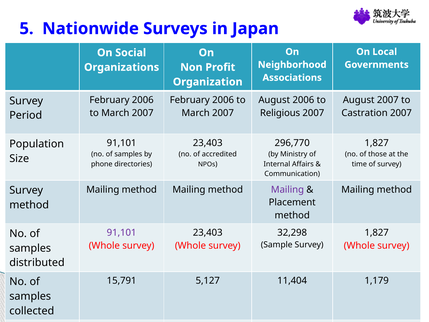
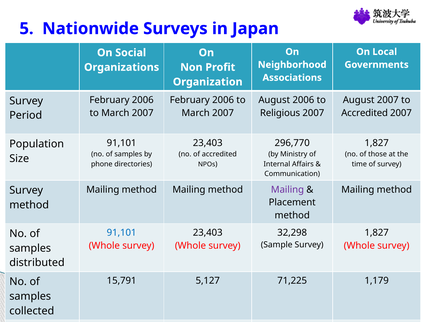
Castration at (365, 113): Castration -> Accredited
91,101 at (122, 233) colour: purple -> blue
11,404: 11,404 -> 71,225
